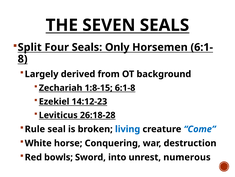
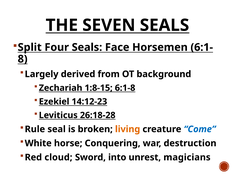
Only: Only -> Face
living colour: blue -> orange
bowls: bowls -> cloud
numerous: numerous -> magicians
